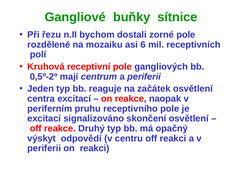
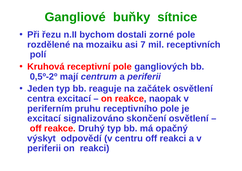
6: 6 -> 7
